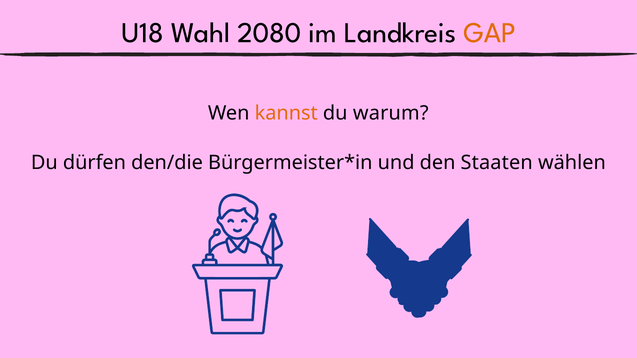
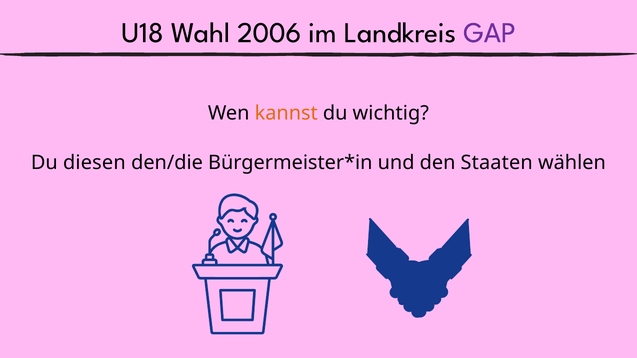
2080: 2080 -> 2006
GAP colour: orange -> purple
warum: warum -> wichtig
dürfen: dürfen -> diesen
